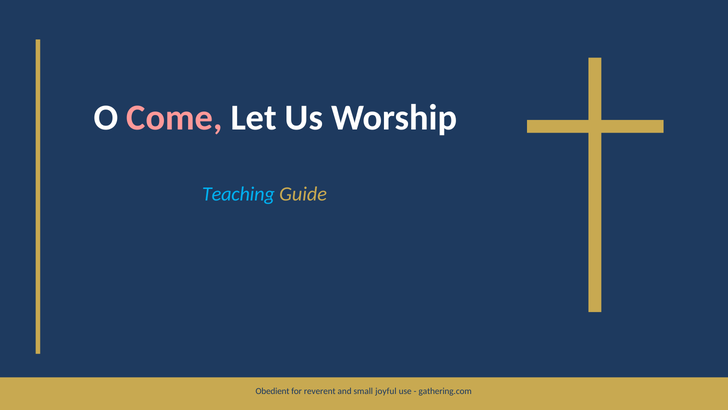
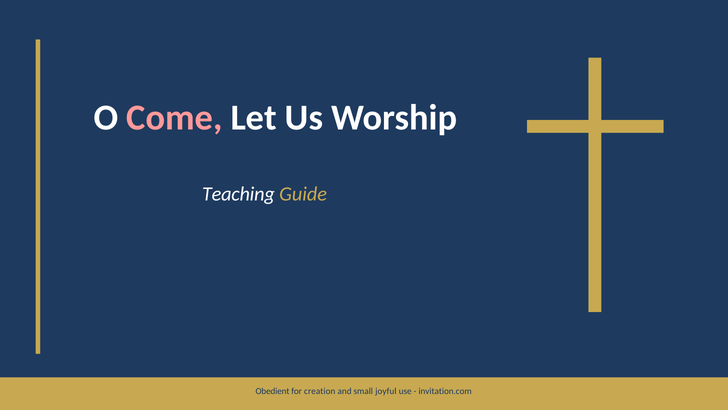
Teaching colour: light blue -> white
reverent: reverent -> creation
gathering.com: gathering.com -> invitation.com
